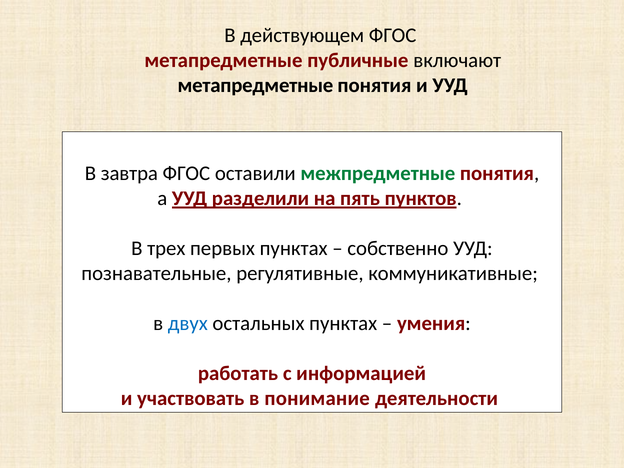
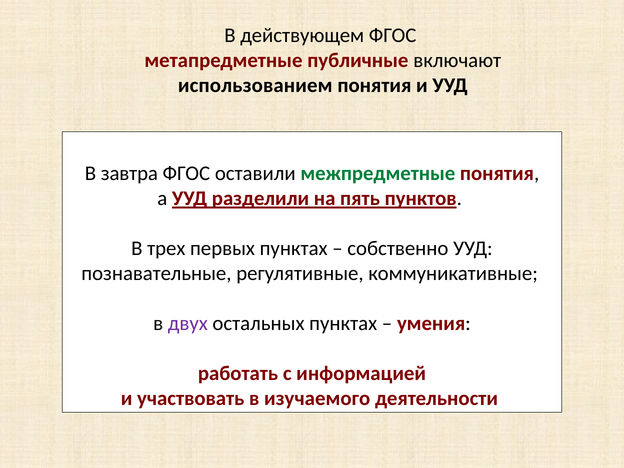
метапредметные at (255, 85): метапредметные -> использованием
двух colour: blue -> purple
понимание: понимание -> изучаемого
